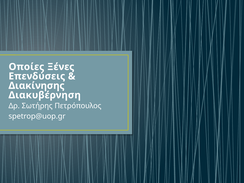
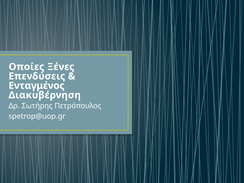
Διακίνησης: Διακίνησης -> Ενταγμένος
